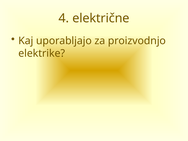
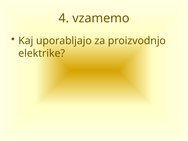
električne: električne -> vzamemo
